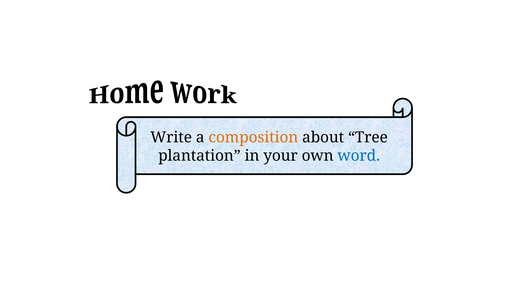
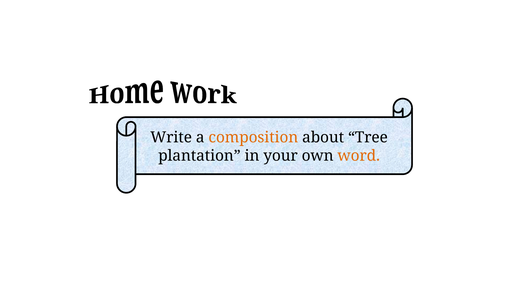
word colour: blue -> orange
